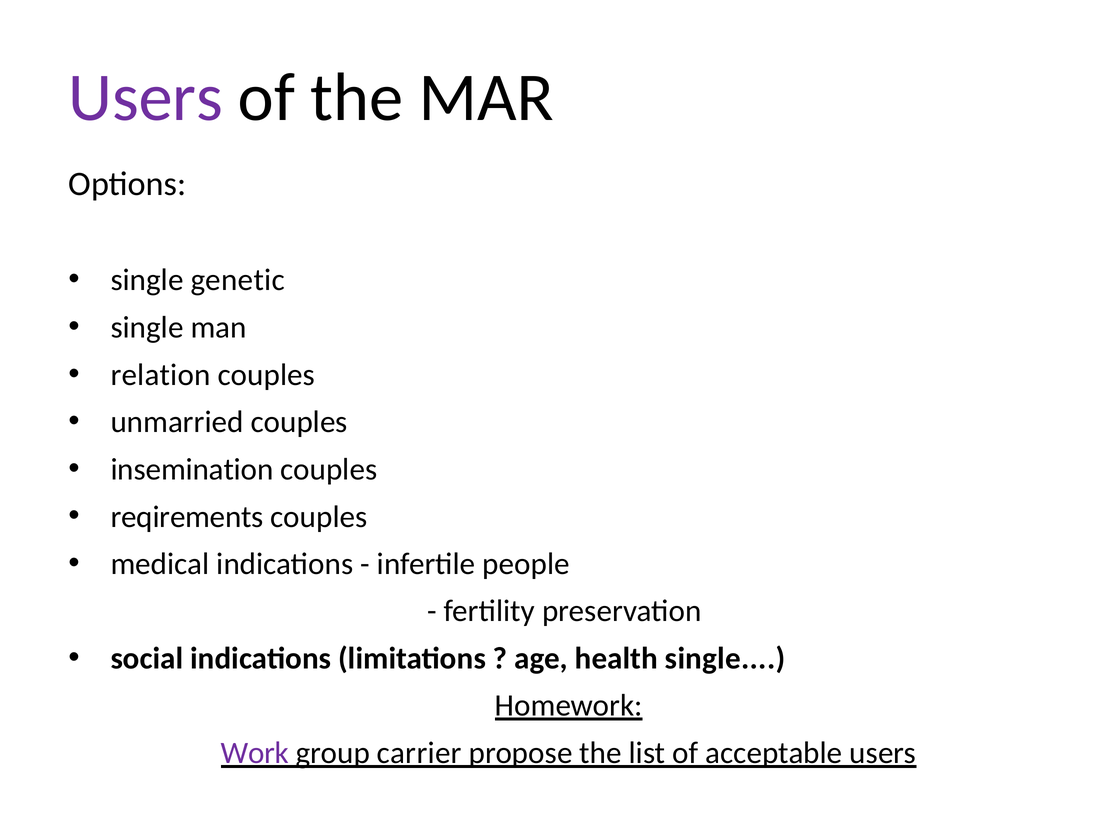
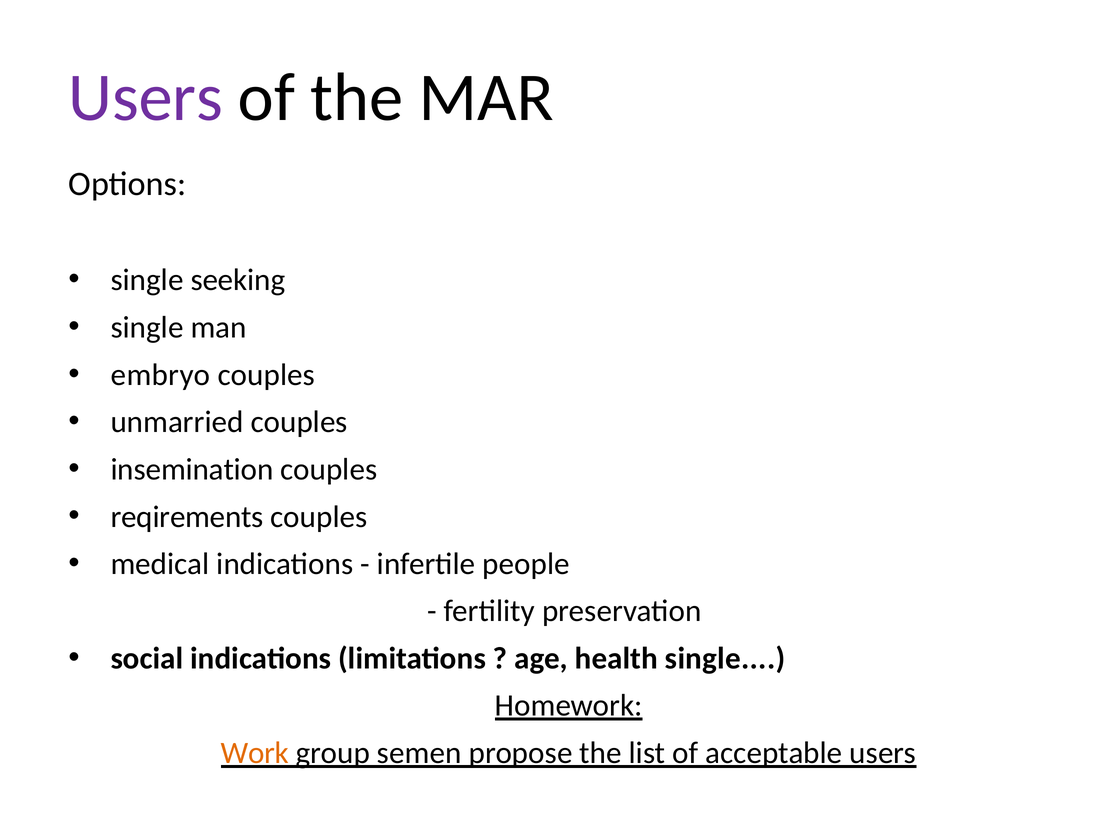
genetic: genetic -> seeking
relation: relation -> embryo
Work colour: purple -> orange
carrier: carrier -> semen
